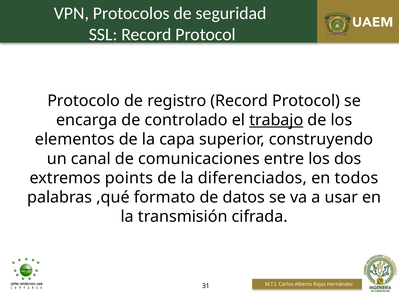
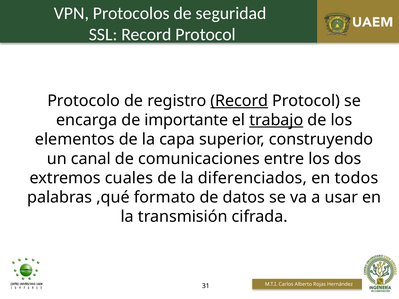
Record at (239, 101) underline: none -> present
controlado: controlado -> importante
points: points -> cuales
